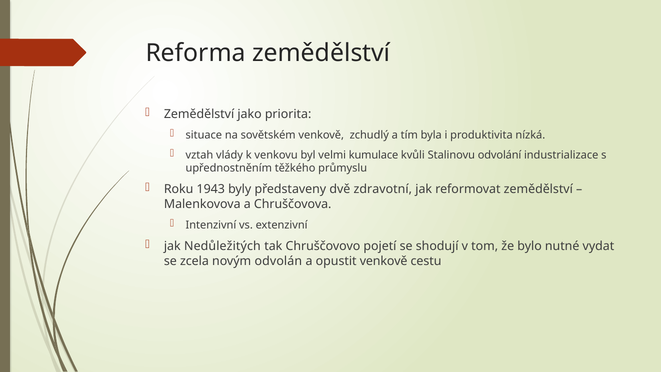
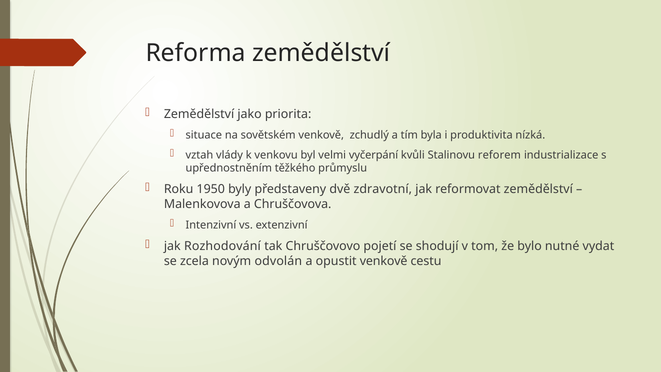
kumulace: kumulace -> vyčerpání
odvolání: odvolání -> reforem
1943: 1943 -> 1950
Nedůležitých: Nedůležitých -> Rozhodování
